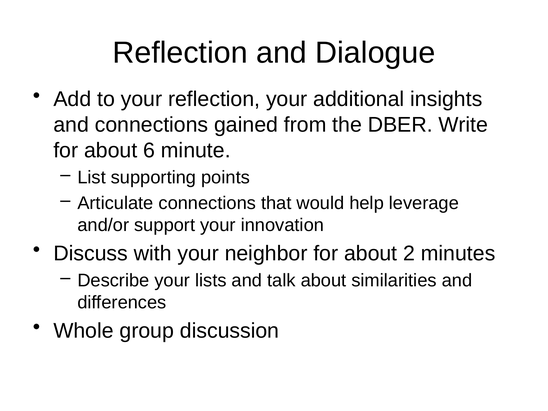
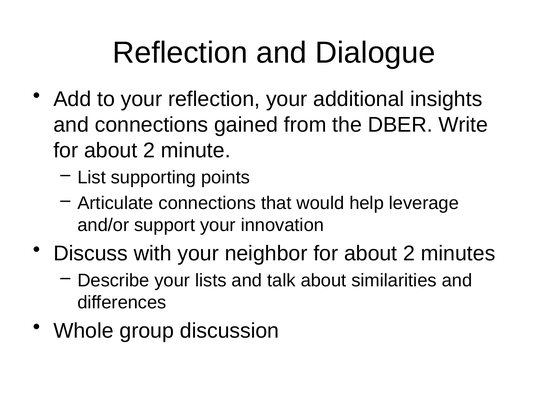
6 at (149, 150): 6 -> 2
